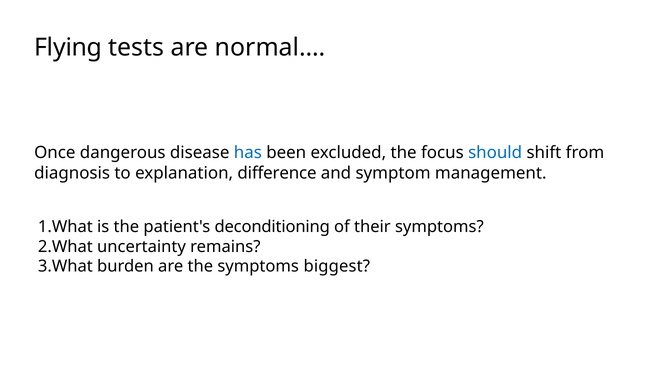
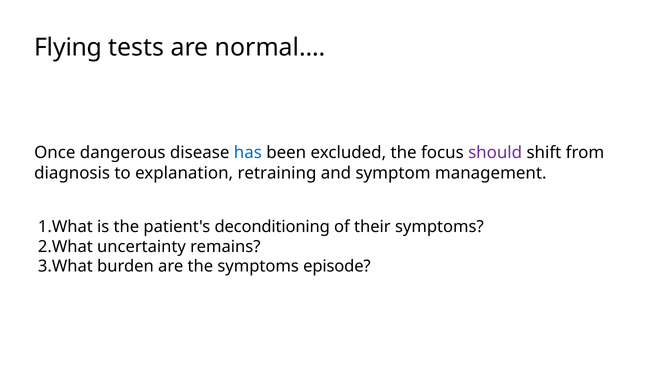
should colour: blue -> purple
difference: difference -> retraining
biggest: biggest -> episode
